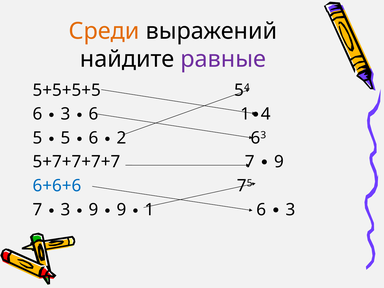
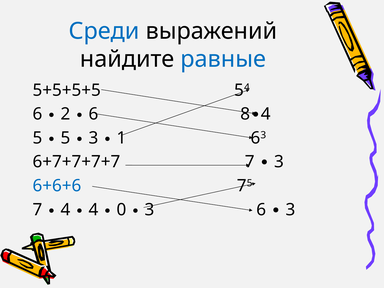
Среди colour: orange -> blue
равные colour: purple -> blue
3 at (65, 114): 3 -> 2
6 1: 1 -> 8
6 at (93, 138): 6 -> 3
2: 2 -> 1
5+7+7+7+7: 5+7+7+7+7 -> 6+7+7+7+7
7 9: 9 -> 3
3 at (65, 210): 3 -> 4
9 at (93, 210): 9 -> 4
9 at (121, 210): 9 -> 0
1 at (149, 210): 1 -> 3
